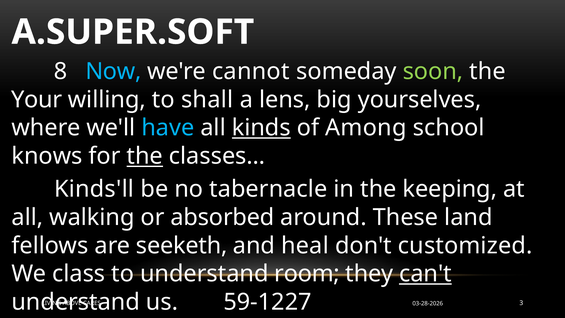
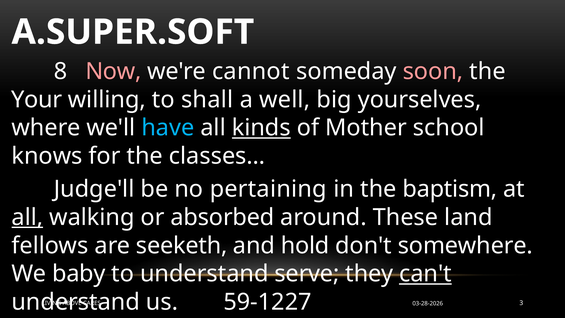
Now colour: light blue -> pink
soon colour: light green -> pink
lens: lens -> well
Among: Among -> Mother
the at (145, 156) underline: present -> none
Kinds'll: Kinds'll -> Judge'll
tabernacle: tabernacle -> pertaining
keeping: keeping -> baptism
all at (27, 217) underline: none -> present
heal: heal -> hold
customized: customized -> somewhere
class: class -> baby
room: room -> serve
